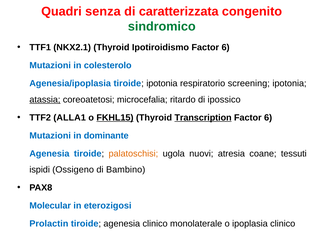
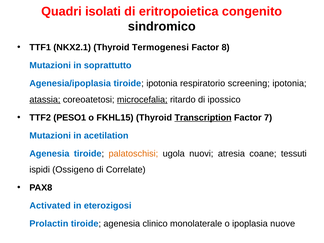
senza: senza -> isolati
caratterizzata: caratterizzata -> eritropoietica
sindromico colour: green -> black
Ipotiroidismo: Ipotiroidismo -> Termogenesi
6 at (226, 47): 6 -> 8
colesterolo: colesterolo -> soprattutto
microcefalia underline: none -> present
ALLA1: ALLA1 -> PESO1
FKHL15 underline: present -> none
6 at (268, 118): 6 -> 7
dominante: dominante -> acetilation
Bambino: Bambino -> Correlate
Molecular: Molecular -> Activated
ipoplasia clinico: clinico -> nuove
